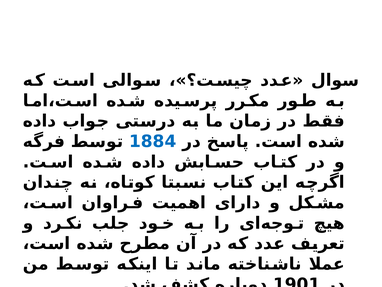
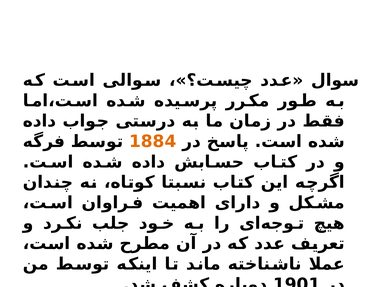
1884 colour: blue -> orange
